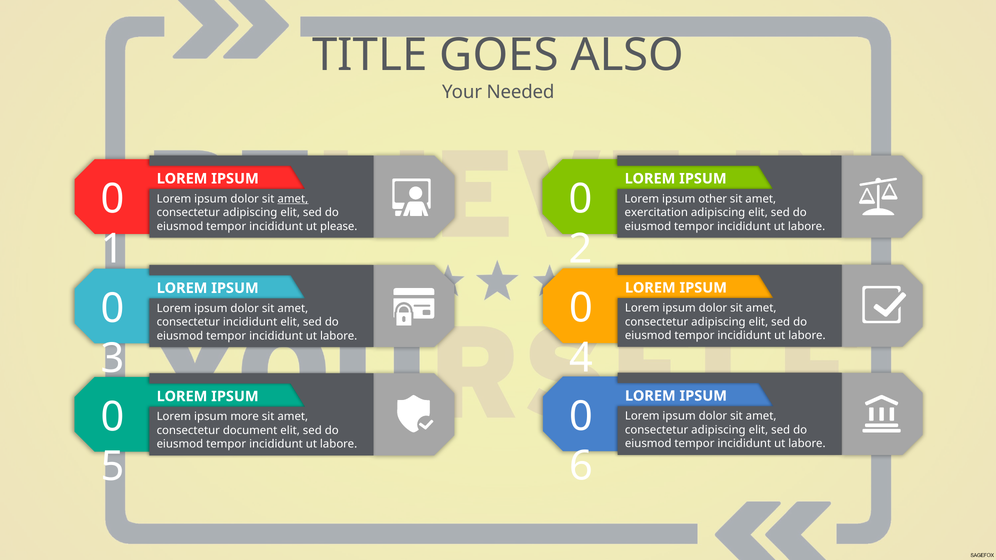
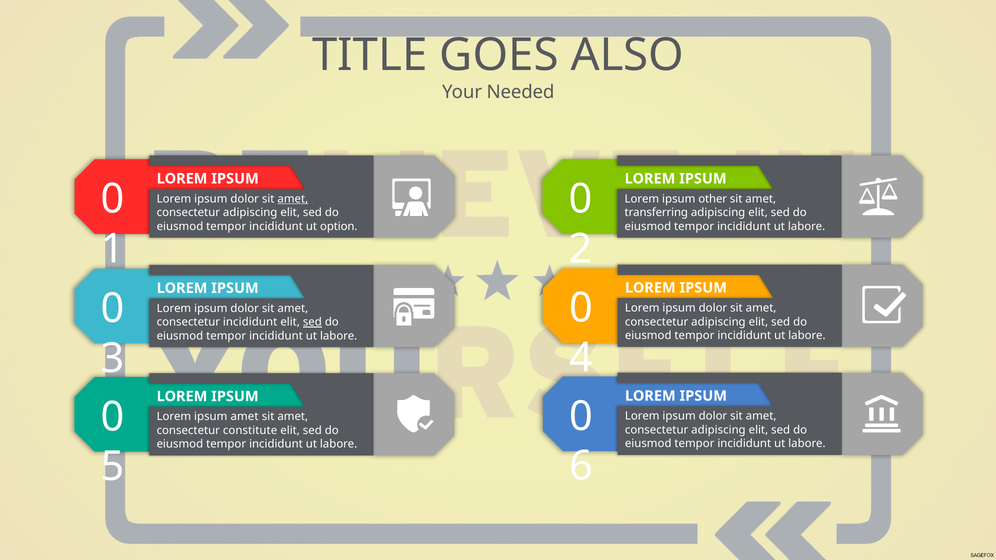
exercitation: exercitation -> transferring
please: please -> option
sed at (312, 322) underline: none -> present
ipsum more: more -> amet
document: document -> constitute
